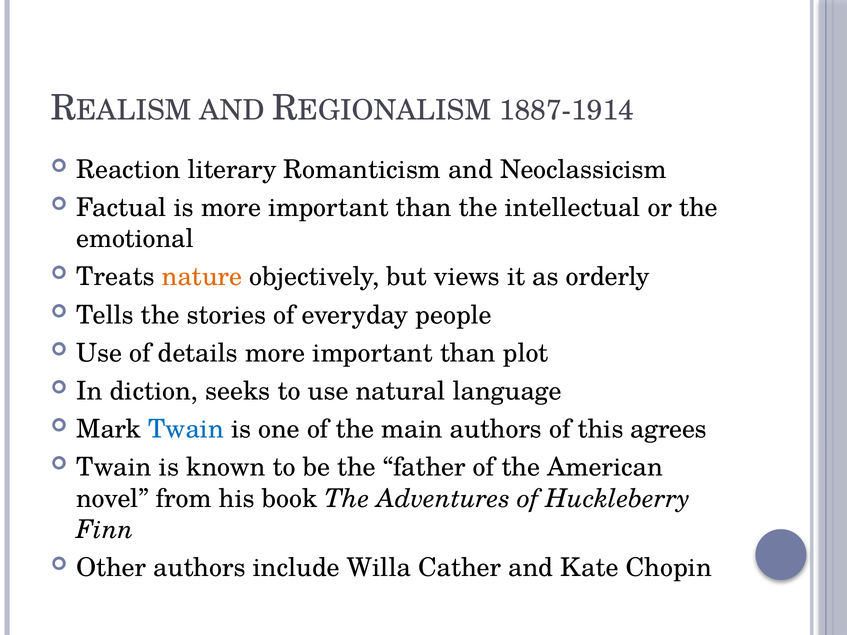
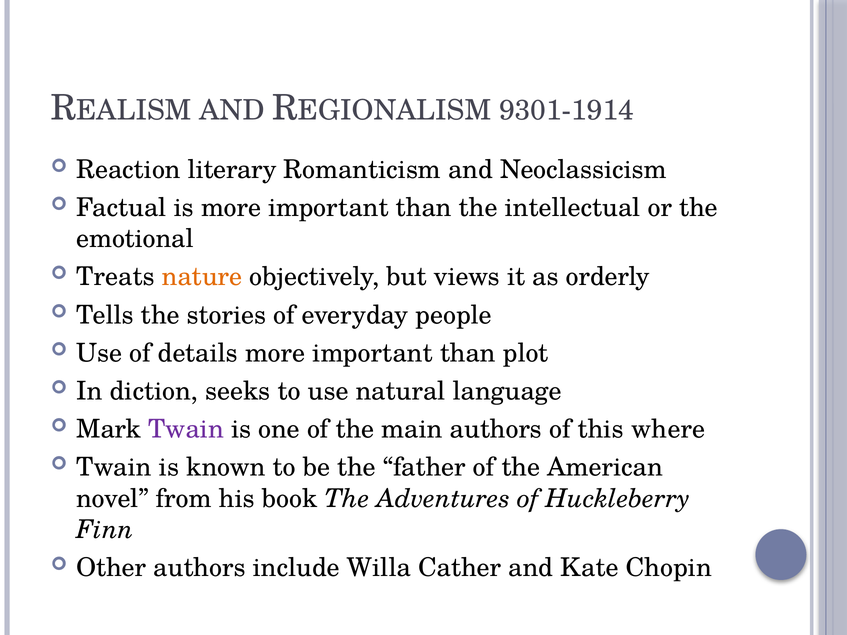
1887-1914: 1887-1914 -> 9301-1914
Twain at (186, 430) colour: blue -> purple
agrees: agrees -> where
